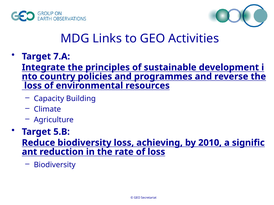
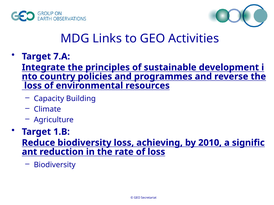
5.B: 5.B -> 1.B
